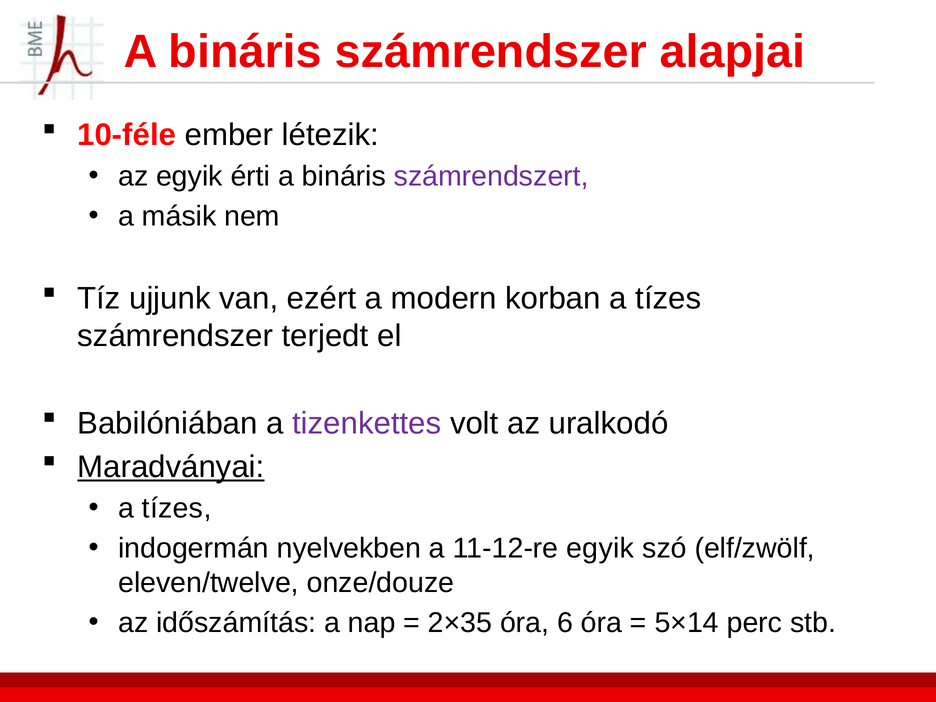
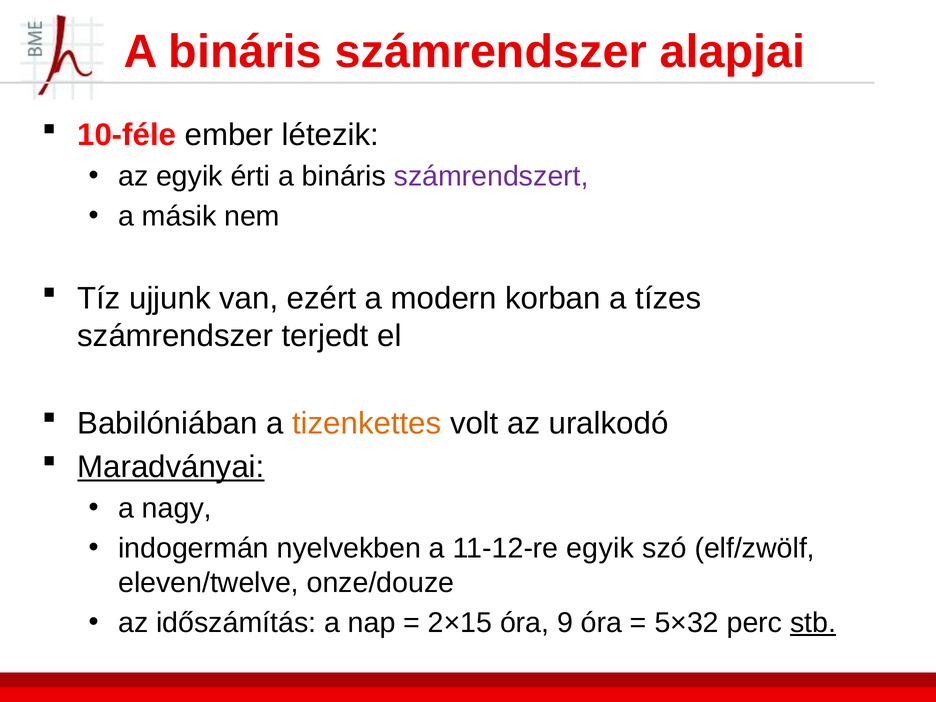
tizenkettes colour: purple -> orange
tízes at (177, 508): tízes -> nagy
2×35: 2×35 -> 2×15
6: 6 -> 9
5×14: 5×14 -> 5×32
stb underline: none -> present
